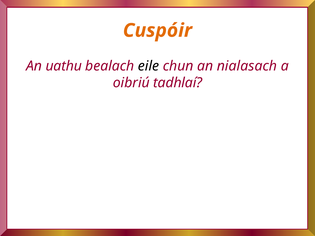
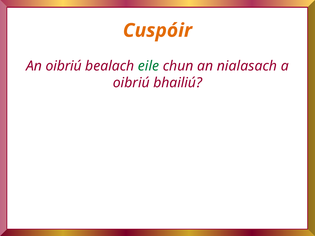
An uathu: uathu -> oibriú
eile colour: black -> green
tadhlaí: tadhlaí -> bhailiú
